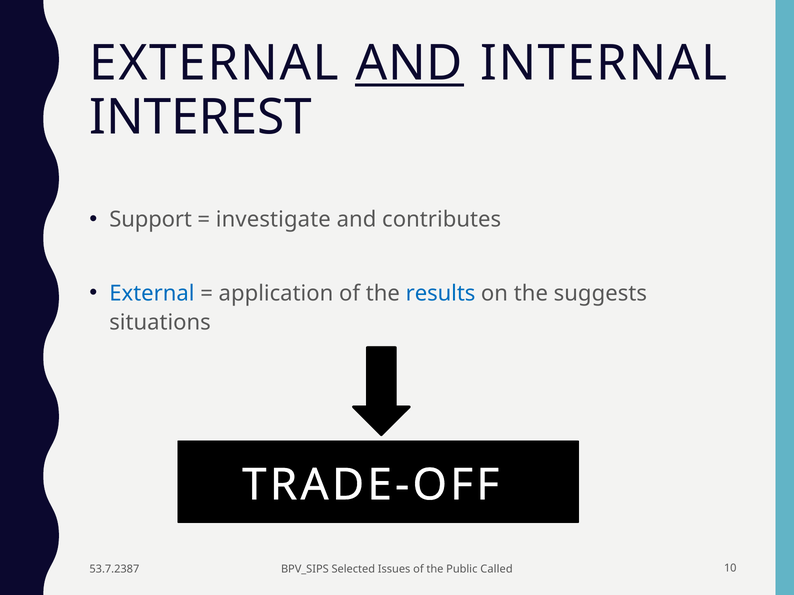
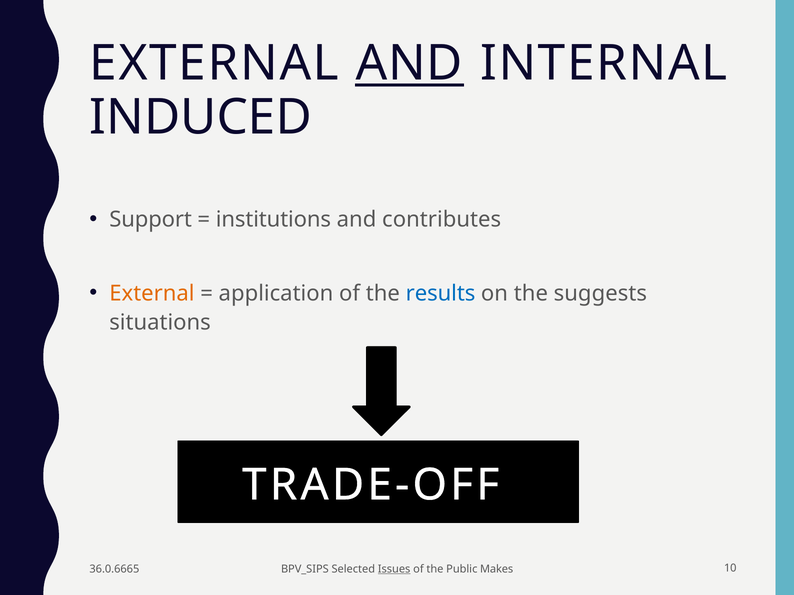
INTEREST: INTEREST -> INDUCED
investigate: investigate -> institutions
External at (152, 294) colour: blue -> orange
53.7.2387: 53.7.2387 -> 36.0.6665
Issues underline: none -> present
Called: Called -> Makes
